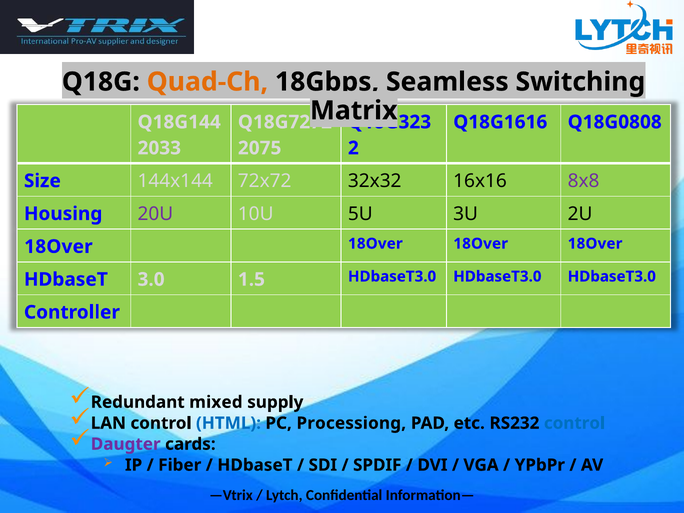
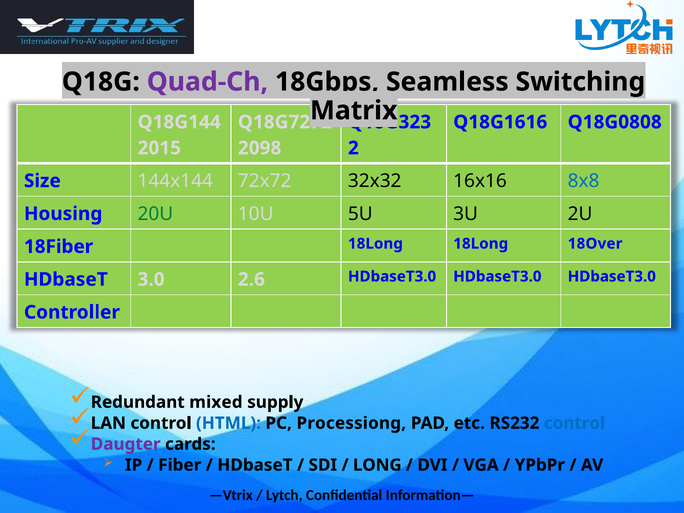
Quad-Ch colour: orange -> purple
2033: 2033 -> 2015
2075: 2075 -> 2098
8x8 colour: purple -> blue
20U colour: purple -> green
18Over at (58, 247): 18Over -> 18Fiber
18Over at (375, 244): 18Over -> 18Long
18Over at (481, 244): 18Over -> 18Long
1.5: 1.5 -> 2.6
SPDIF: SPDIF -> LONG
